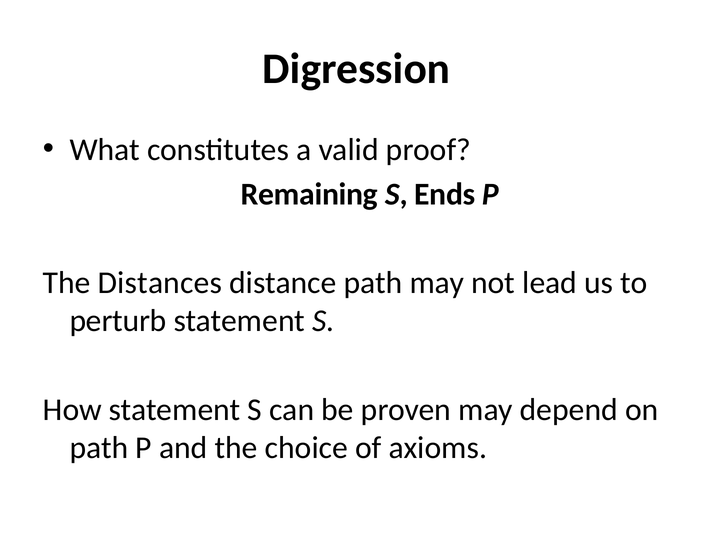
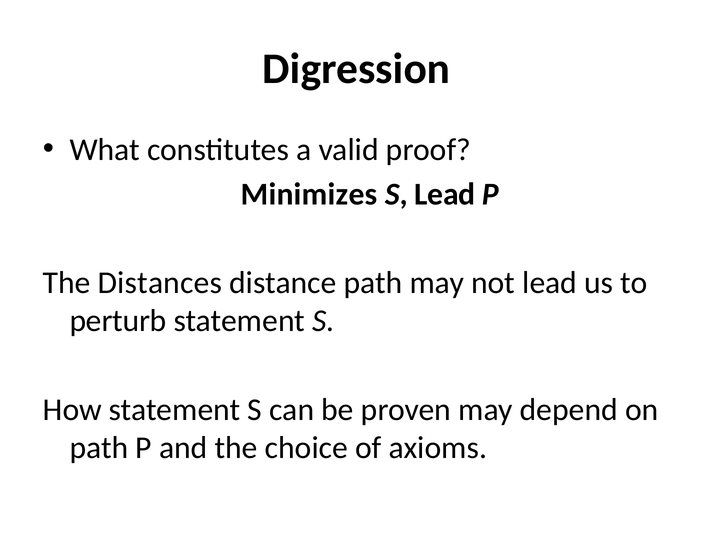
Remaining: Remaining -> Minimizes
S Ends: Ends -> Lead
